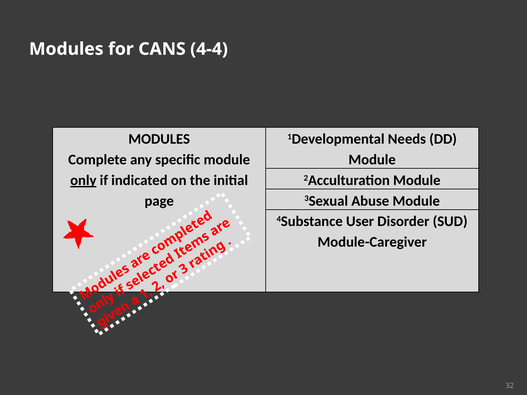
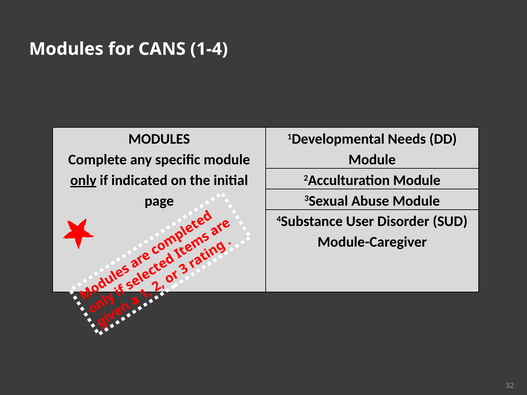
4-4: 4-4 -> 1-4
